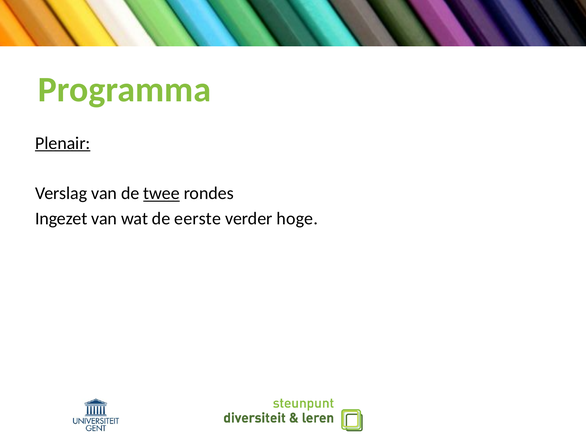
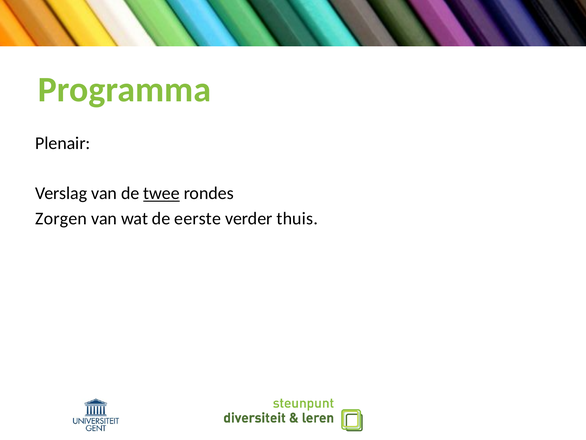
Plenair underline: present -> none
Ingezet: Ingezet -> Zorgen
hoge: hoge -> thuis
